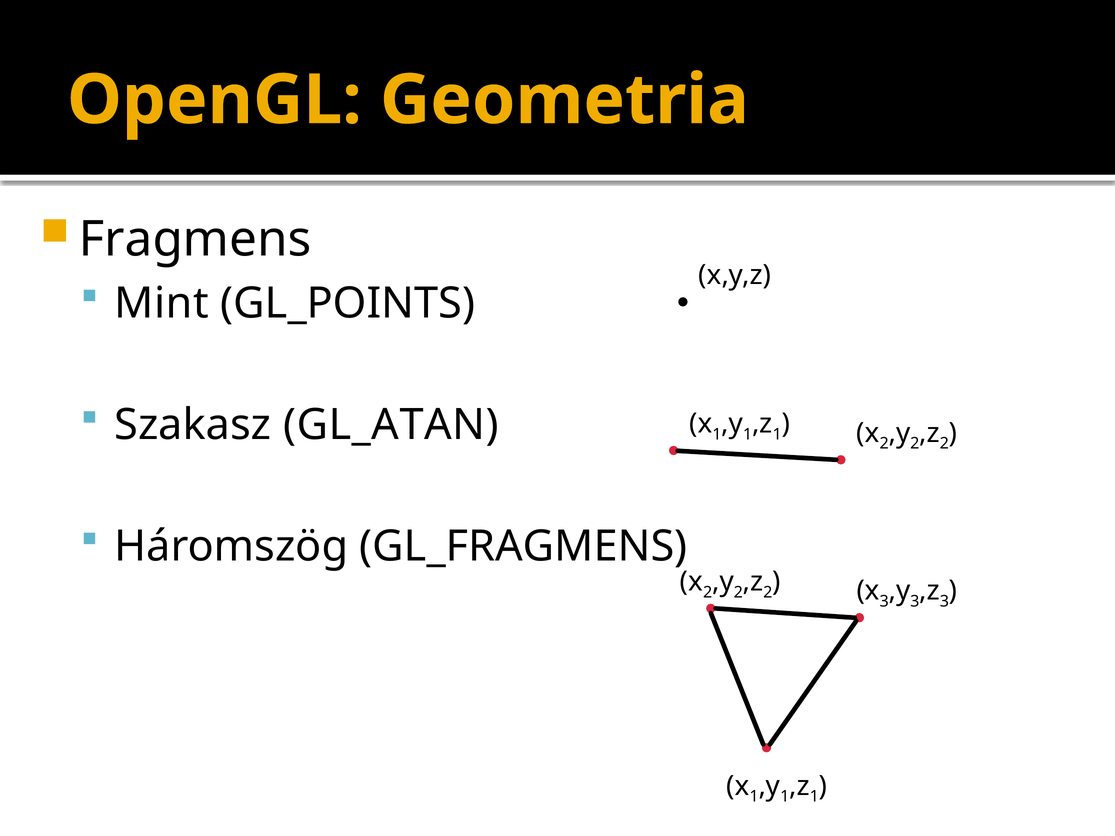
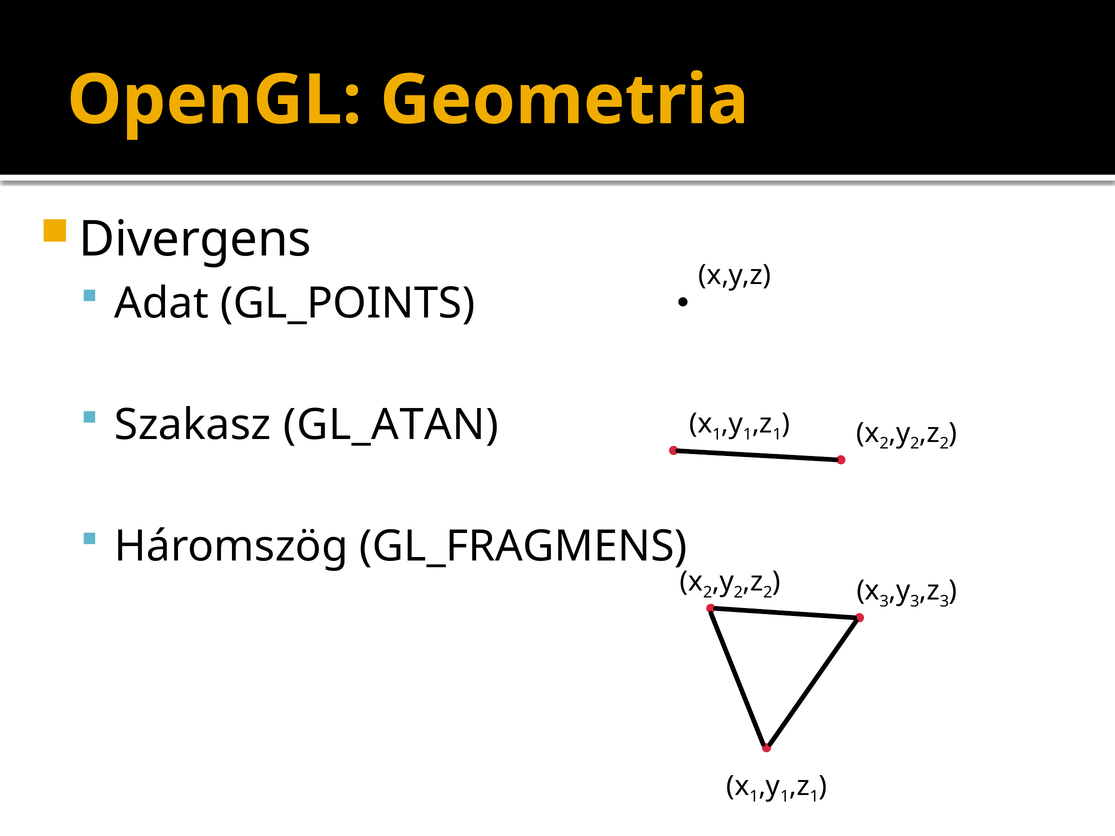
Fragmens: Fragmens -> Divergens
Mint: Mint -> Adat
